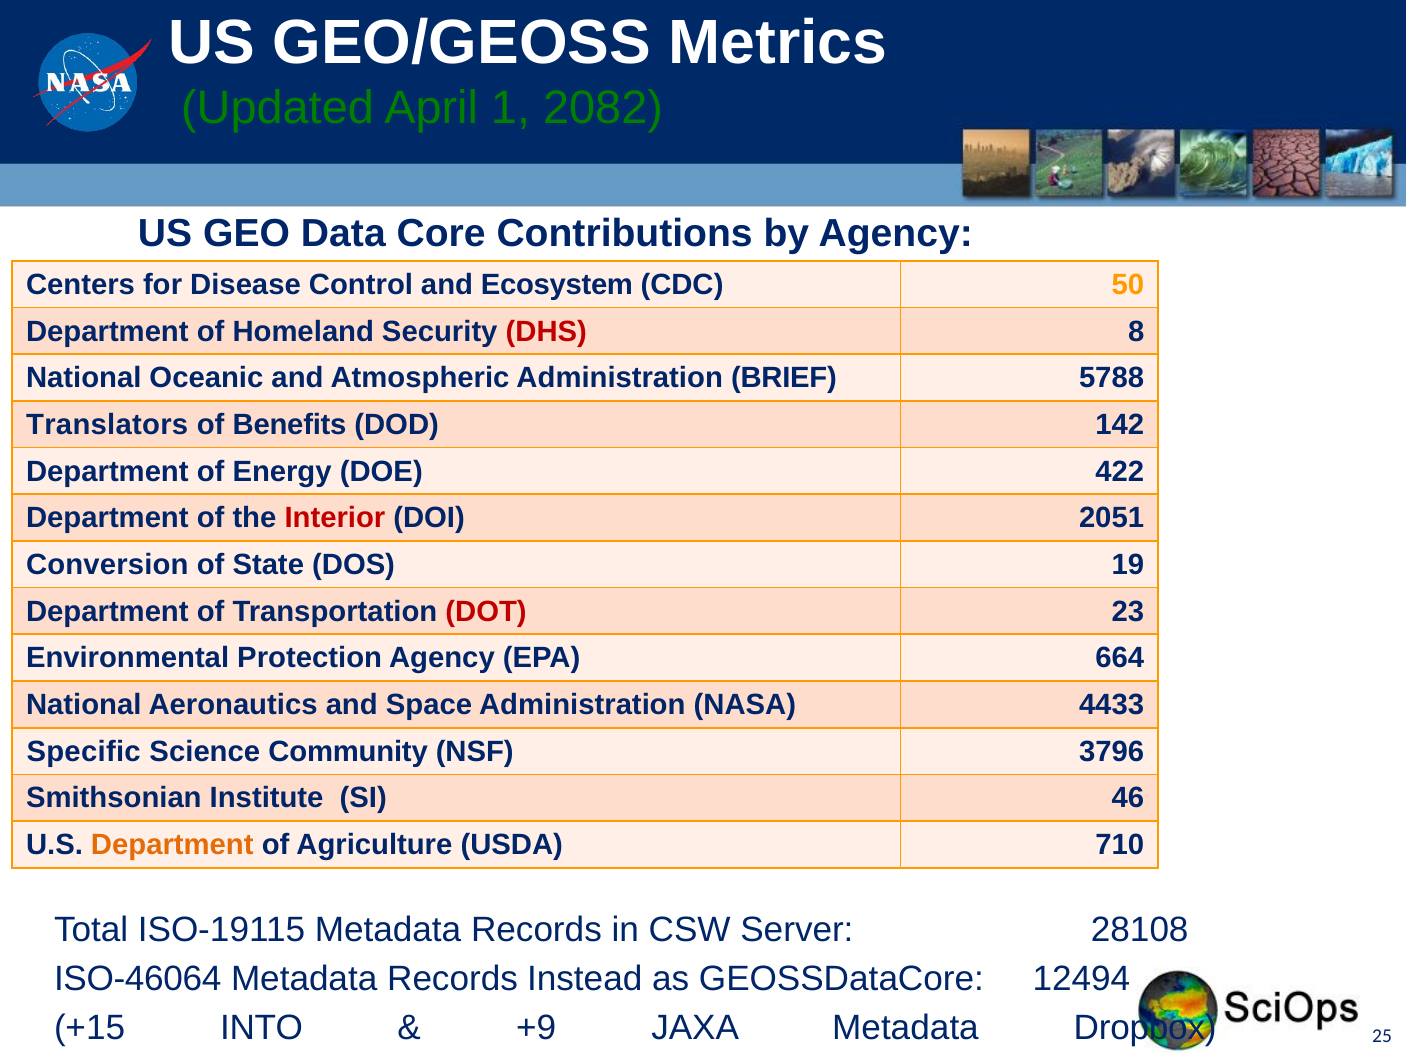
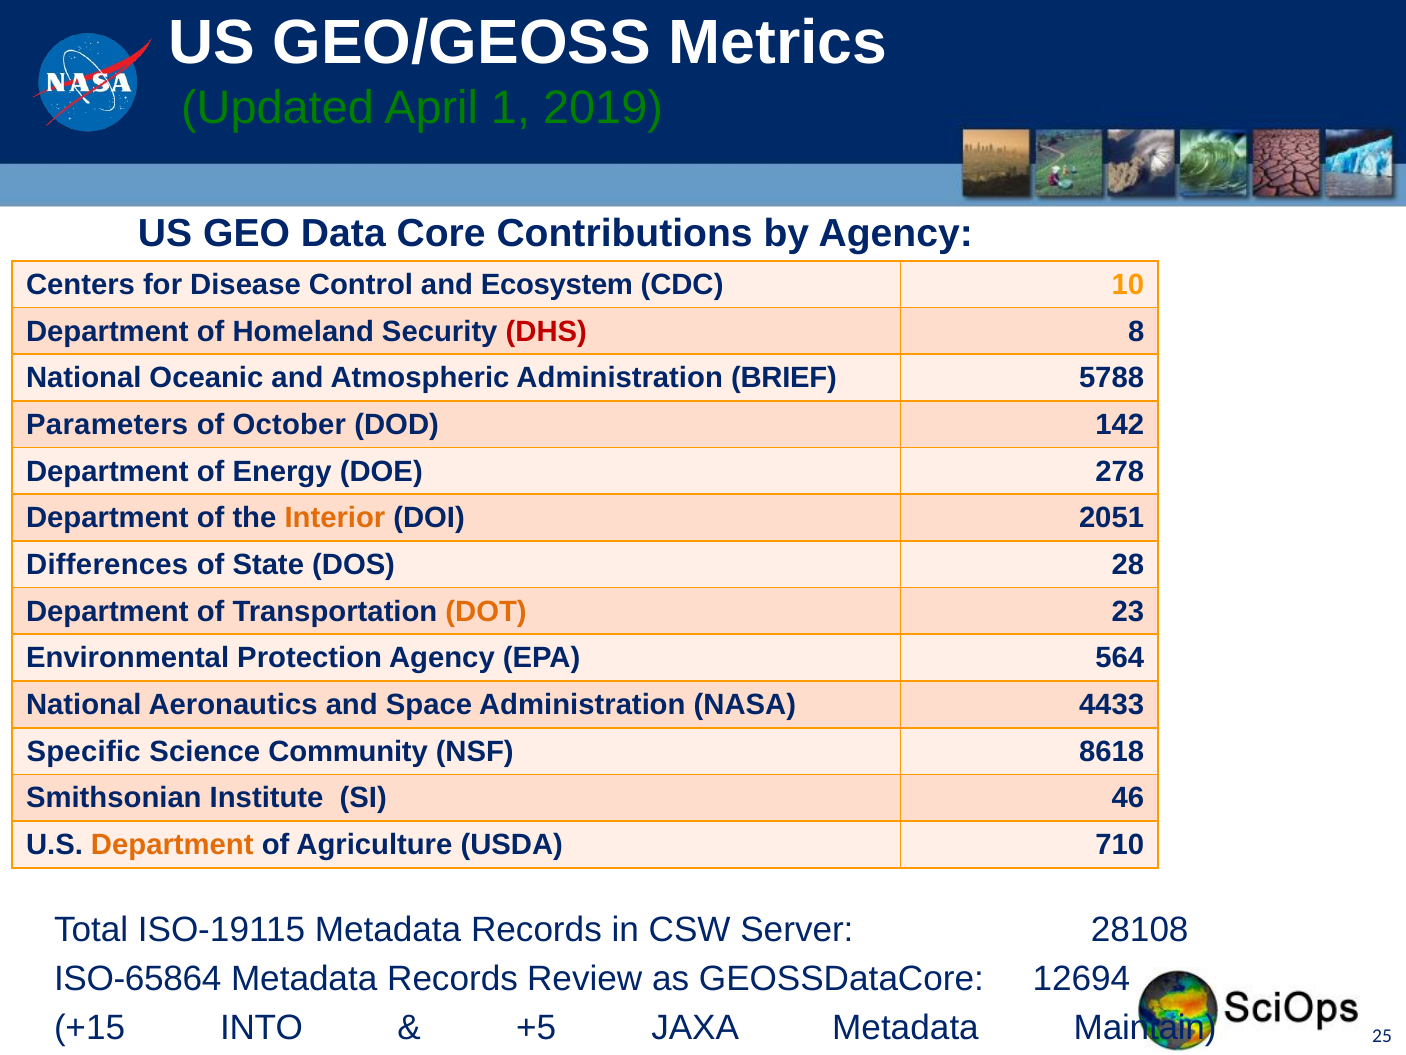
2082: 2082 -> 2019
50: 50 -> 10
Translators: Translators -> Parameters
Benefits: Benefits -> October
422: 422 -> 278
Interior colour: red -> orange
Conversion: Conversion -> Differences
19: 19 -> 28
DOT colour: red -> orange
664: 664 -> 564
3796: 3796 -> 8618
ISO-46064: ISO-46064 -> ISO-65864
Instead: Instead -> Review
12494: 12494 -> 12694
+9: +9 -> +5
Dropbox: Dropbox -> Maintain
